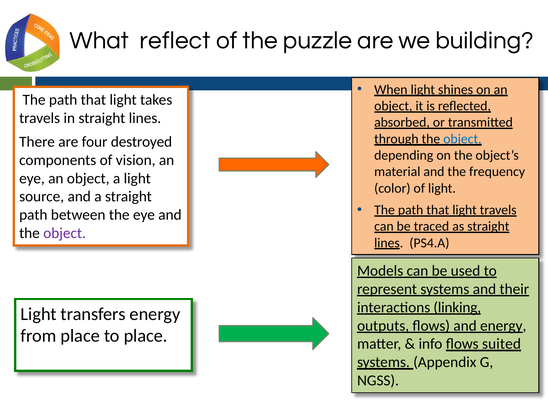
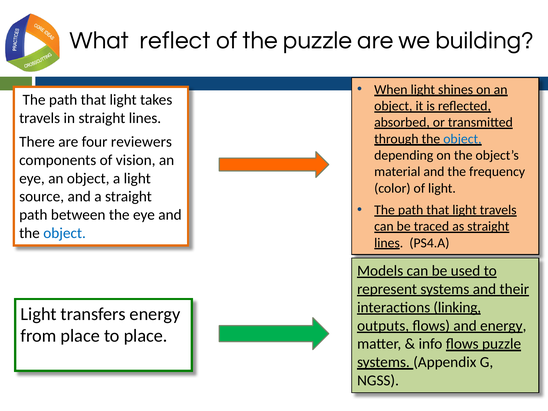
destroyed: destroyed -> reviewers
object at (65, 233) colour: purple -> blue
flows suited: suited -> puzzle
